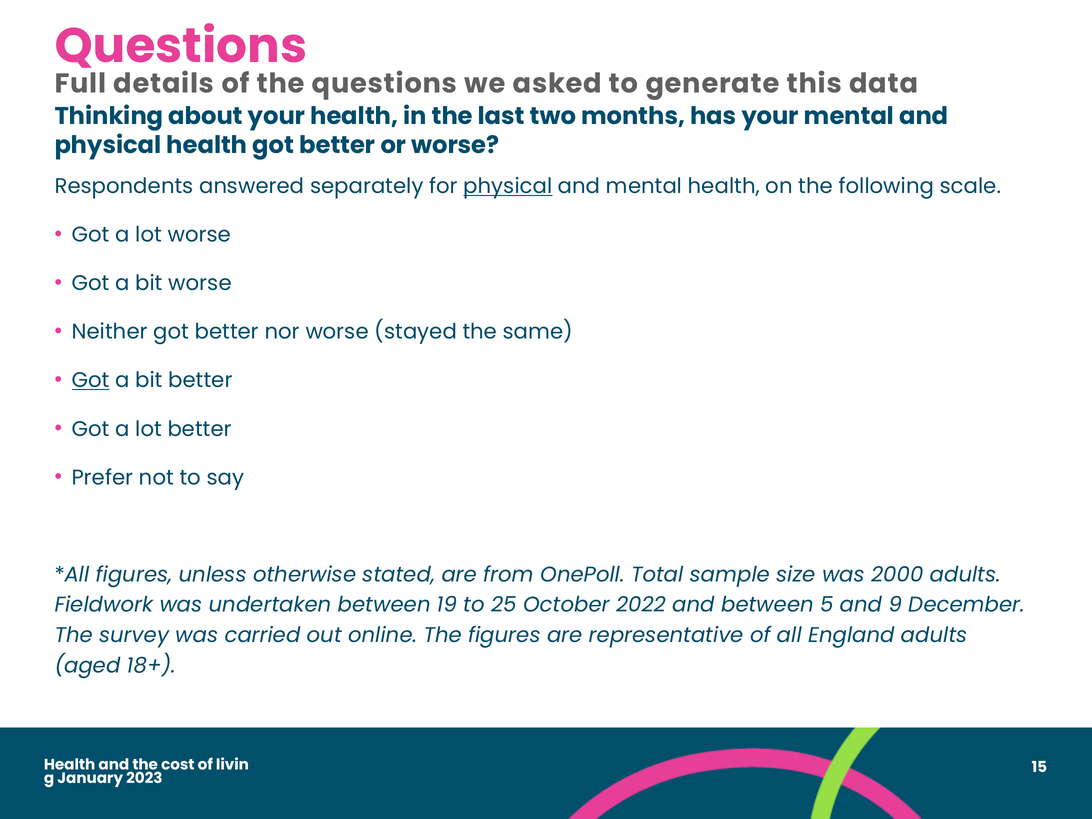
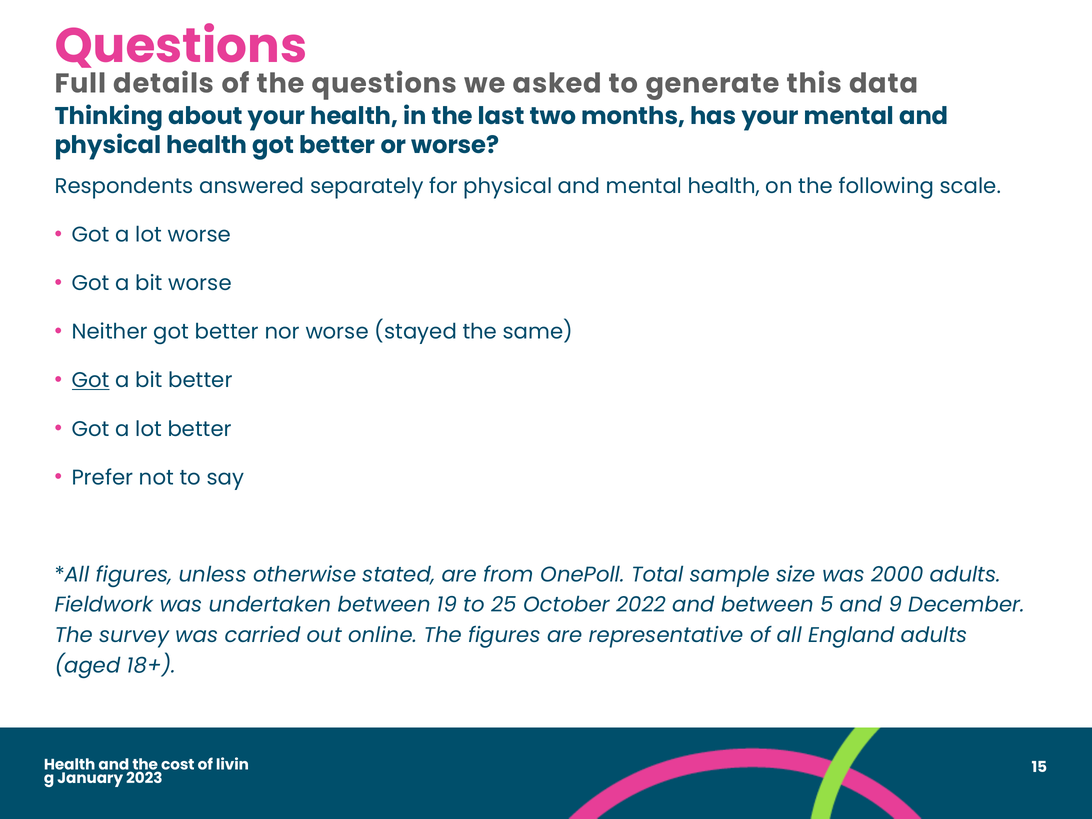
physical at (508, 186) underline: present -> none
